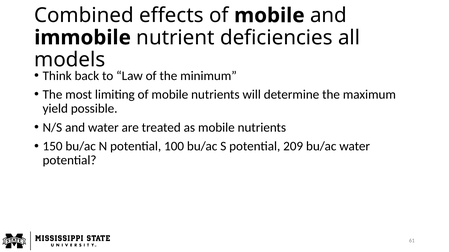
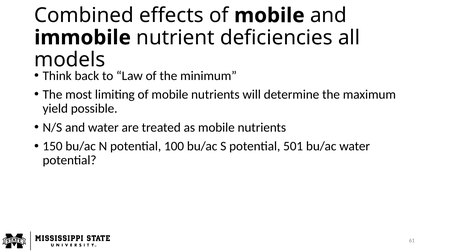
209: 209 -> 501
